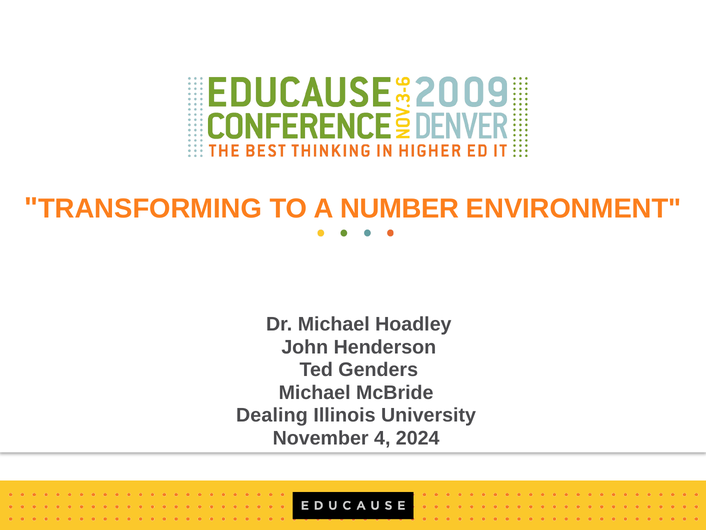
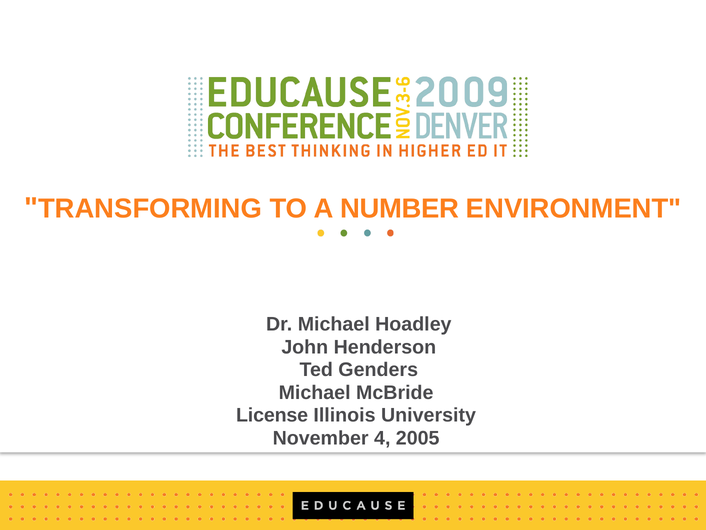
Dealing: Dealing -> License
2024: 2024 -> 2005
